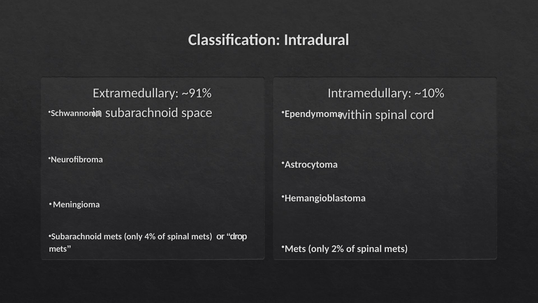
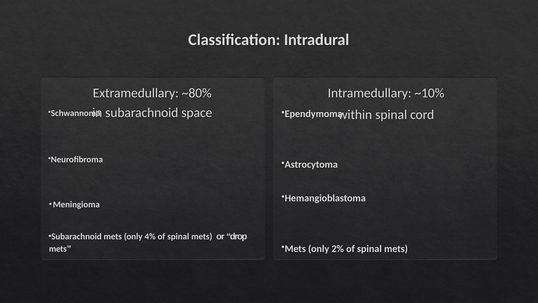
~91%: ~91% -> ~80%
